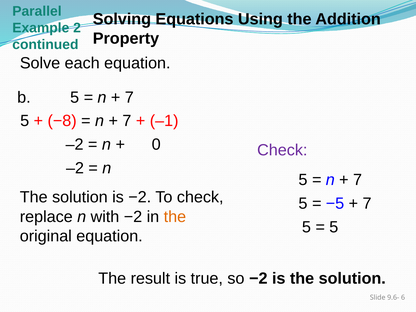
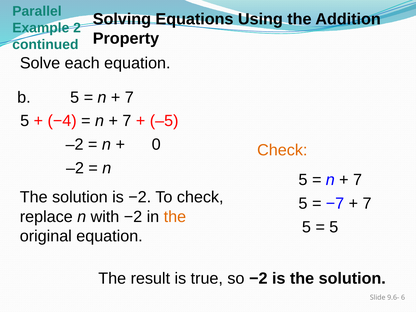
−8: −8 -> −4
–1: –1 -> –5
Check at (282, 150) colour: purple -> orange
−5: −5 -> −7
